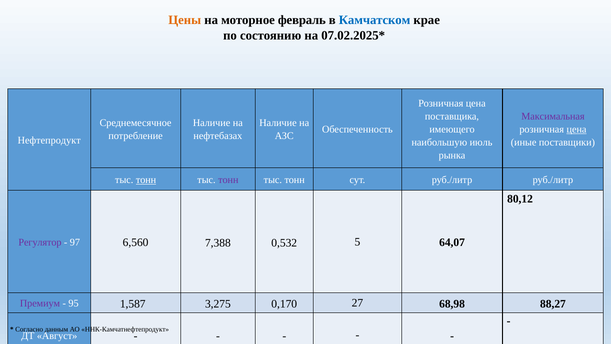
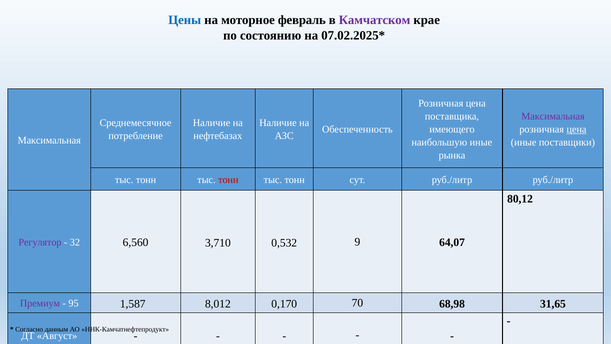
Цены colour: orange -> blue
Камчатском colour: blue -> purple
Нефтепродукт at (49, 140): Нефтепродукт -> Максимальная
наибольшую июль: июль -> иные
тонн at (146, 180) underline: present -> none
тонн at (228, 180) colour: purple -> red
97: 97 -> 32
7,388: 7,388 -> 3,710
5: 5 -> 9
3,275: 3,275 -> 8,012
0,170 27: 27 -> 70
88,27: 88,27 -> 31,65
